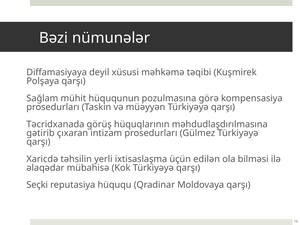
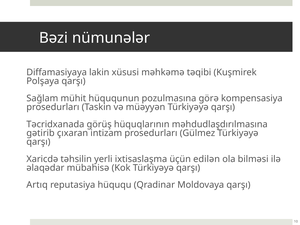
deyil: deyil -> lakin
Seçki: Seçki -> Artıq
